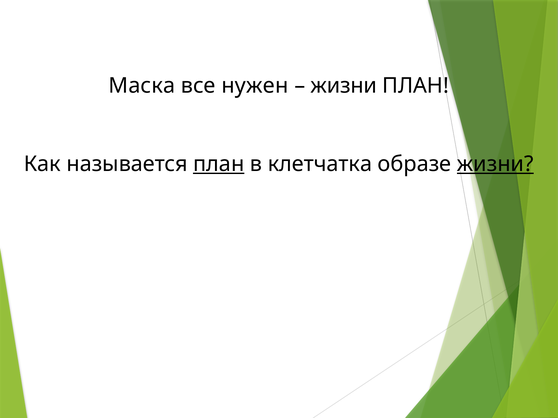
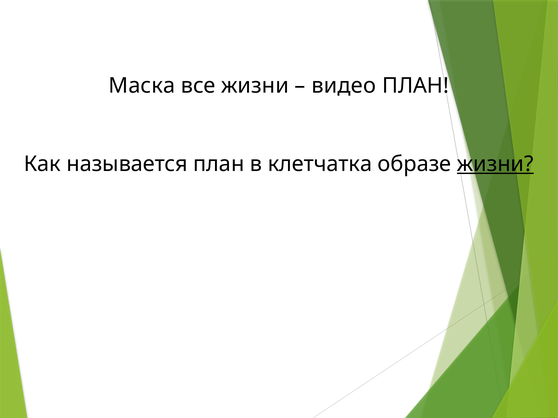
все нужен: нужен -> жизни
жизни at (344, 86): жизни -> видео
план at (219, 164) underline: present -> none
